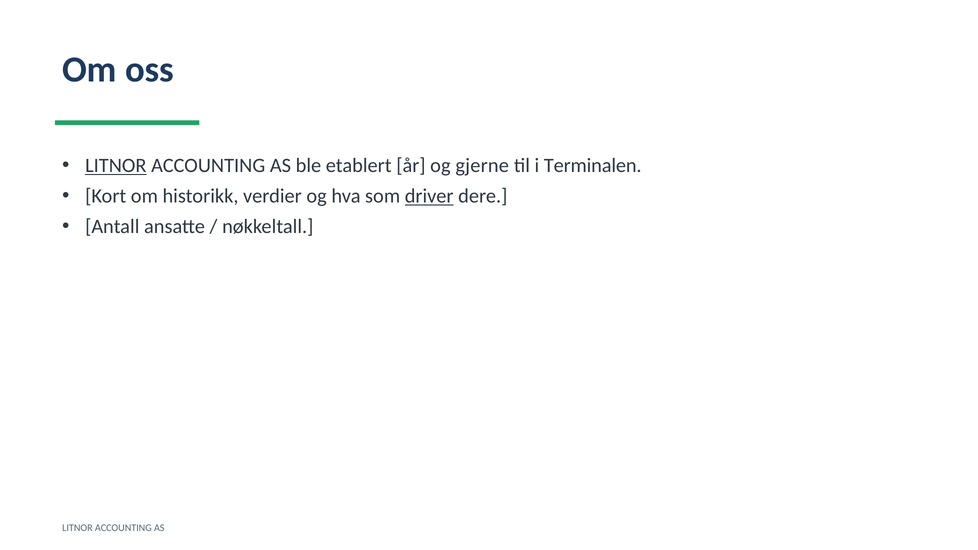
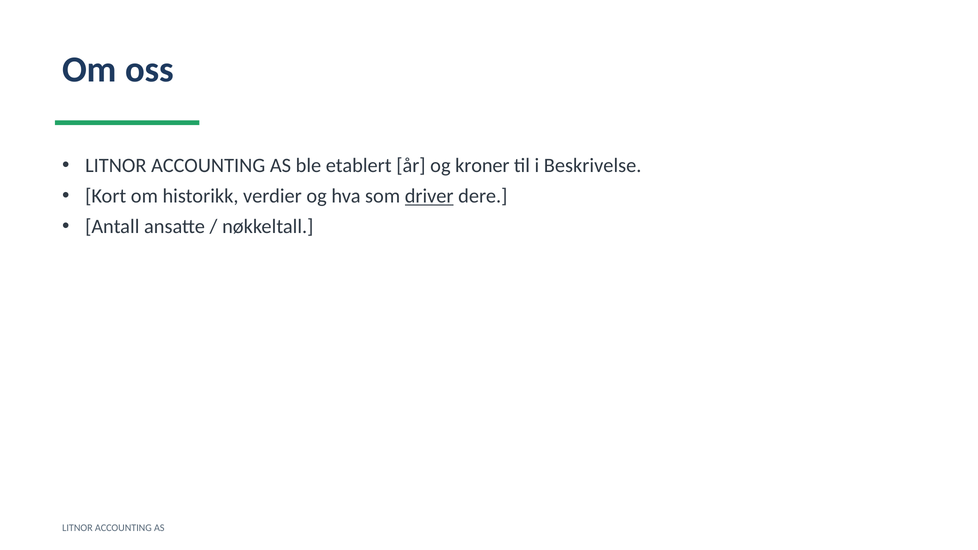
LITNOR at (116, 166) underline: present -> none
gjerne: gjerne -> kroner
Terminalen: Terminalen -> Beskrivelse
